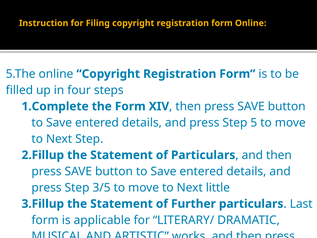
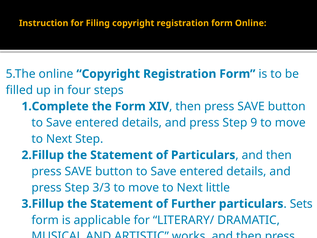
5: 5 -> 9
3/5: 3/5 -> 3/3
Last: Last -> Sets
